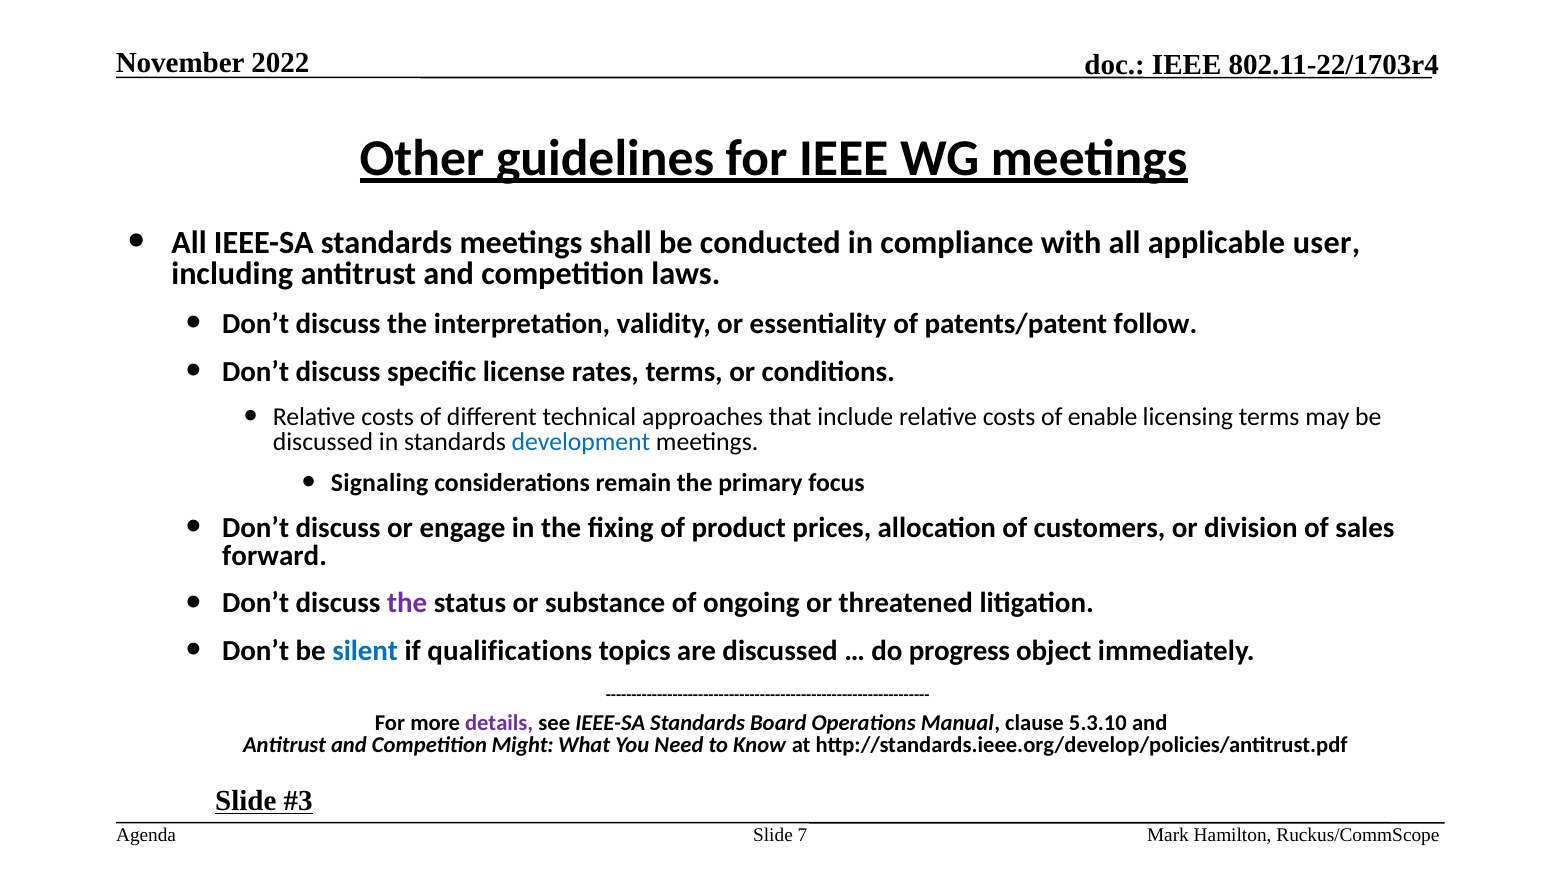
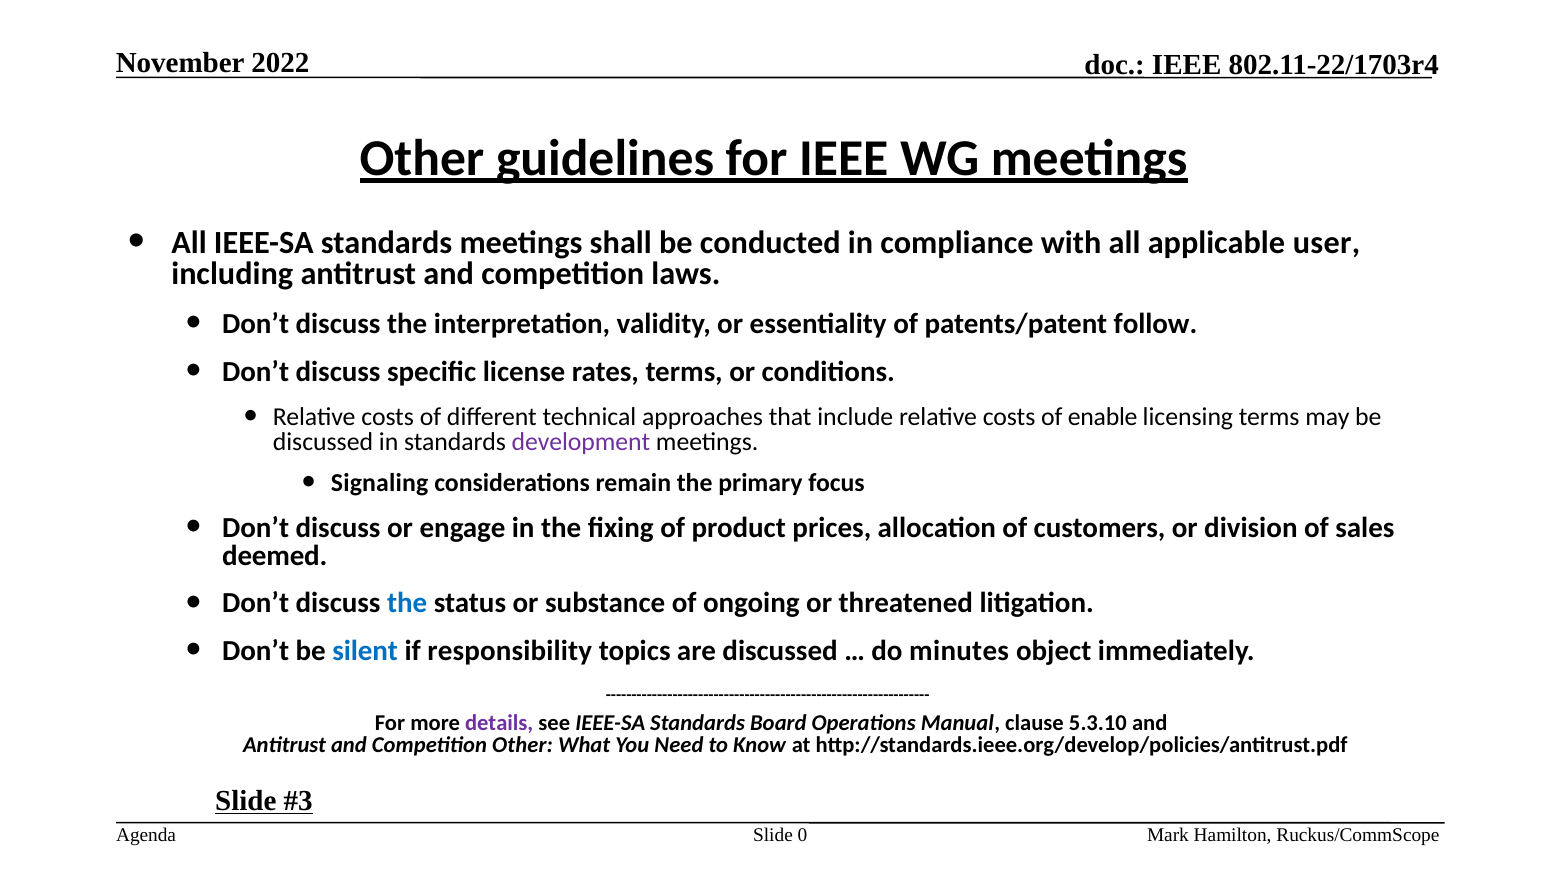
development colour: blue -> purple
forward: forward -> deemed
the at (407, 603) colour: purple -> blue
qualifications: qualifications -> responsibility
progress: progress -> minutes
Competition Might: Might -> Other
7: 7 -> 0
